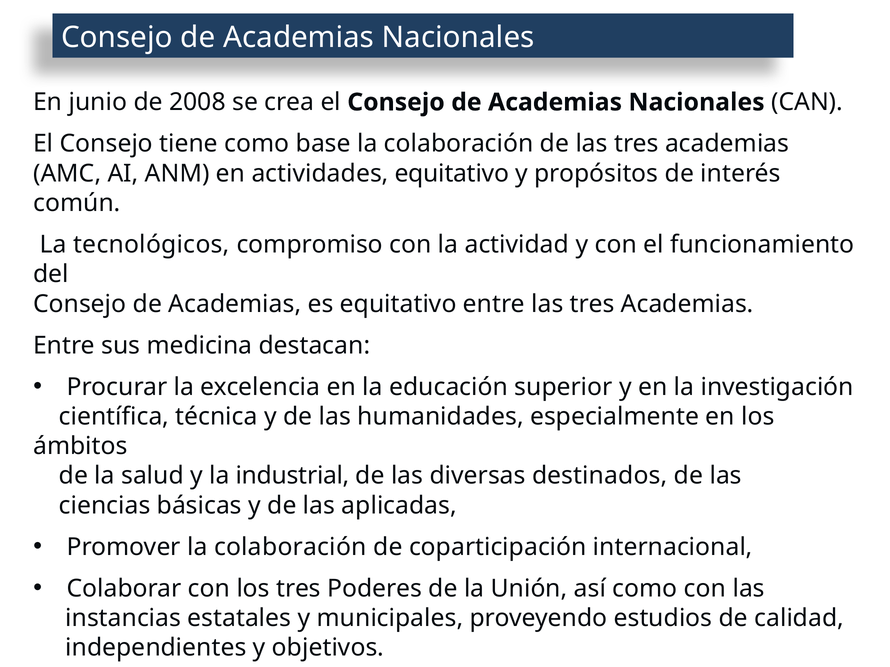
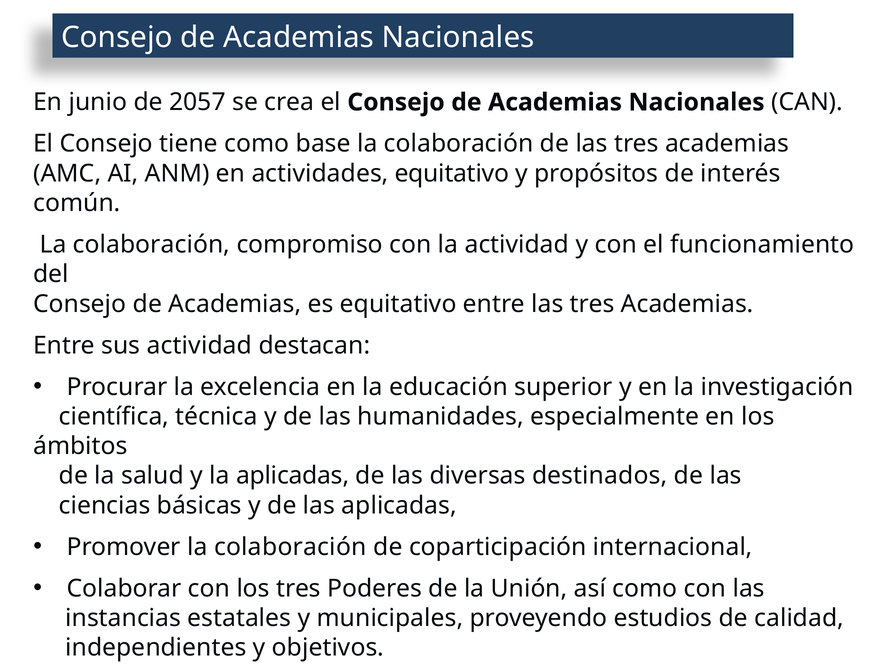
2008: 2008 -> 2057
tecnológicos at (151, 245): tecnológicos -> colaboración
sus medicina: medicina -> actividad
la industrial: industrial -> aplicadas
